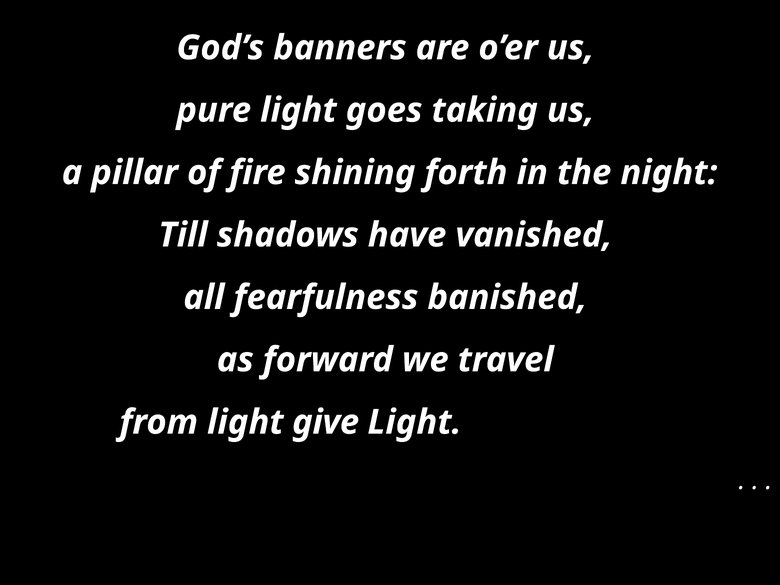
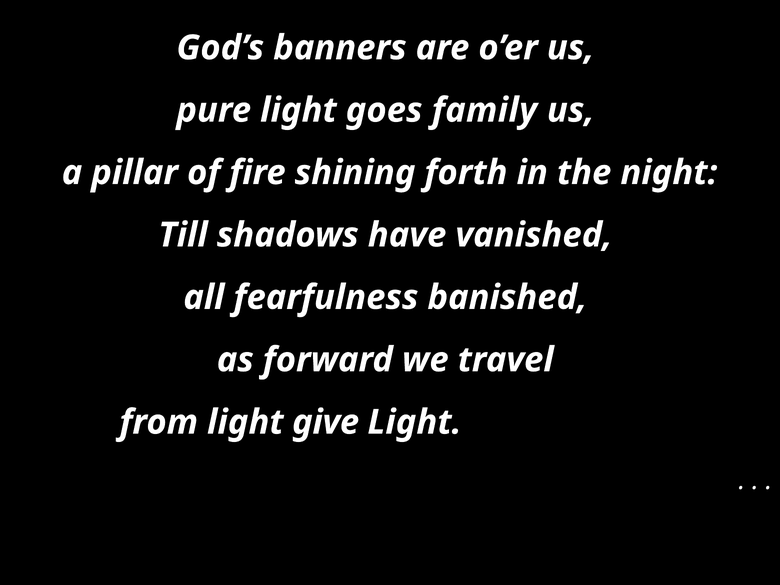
taking: taking -> family
